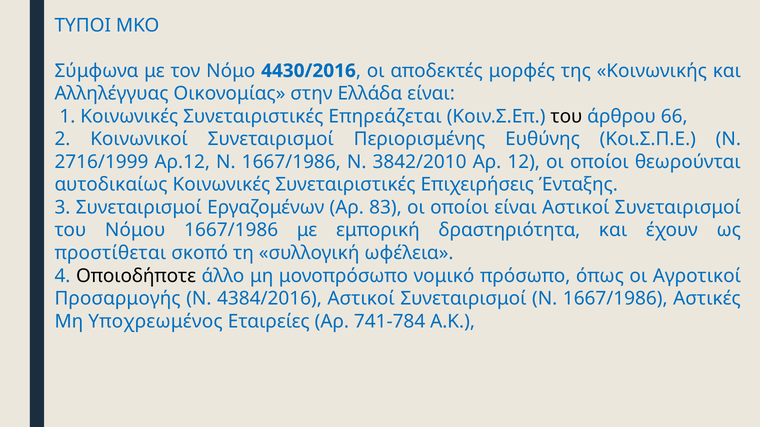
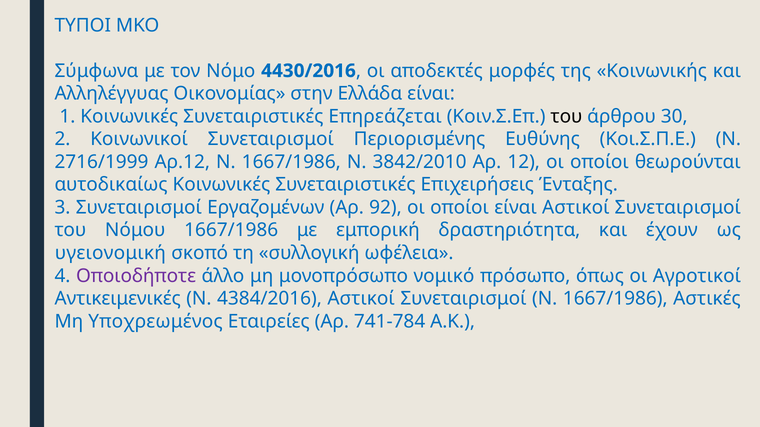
66: 66 -> 30
83: 83 -> 92
προστίθεται: προστίθεται -> υγειονομική
Οποιοδήποτε colour: black -> purple
Προσαρμογής: Προσαρμογής -> Αντικειμενικές
